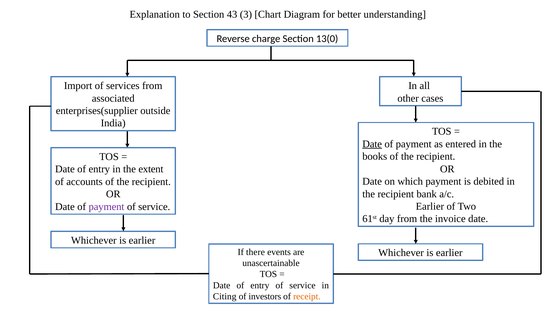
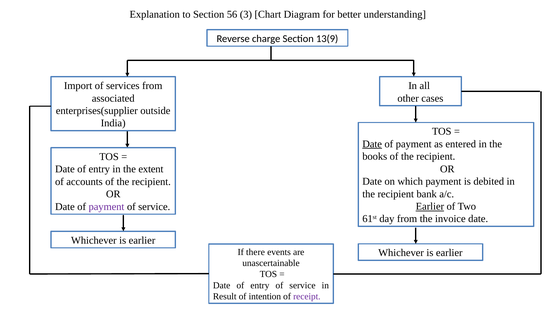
43: 43 -> 56
13(0: 13(0 -> 13(9
Earlier at (430, 207) underline: none -> present
Citing: Citing -> Result
investors: investors -> intention
receipt colour: orange -> purple
